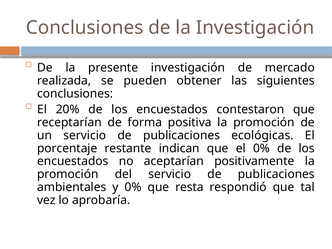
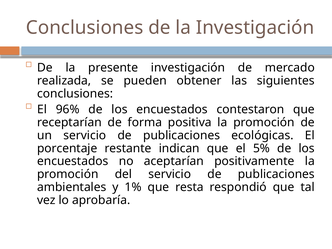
20%: 20% -> 96%
el 0%: 0% -> 5%
y 0%: 0% -> 1%
